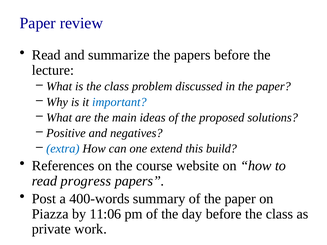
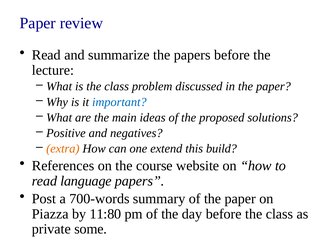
extra colour: blue -> orange
progress: progress -> language
400-words: 400-words -> 700-words
11:06: 11:06 -> 11:80
work: work -> some
